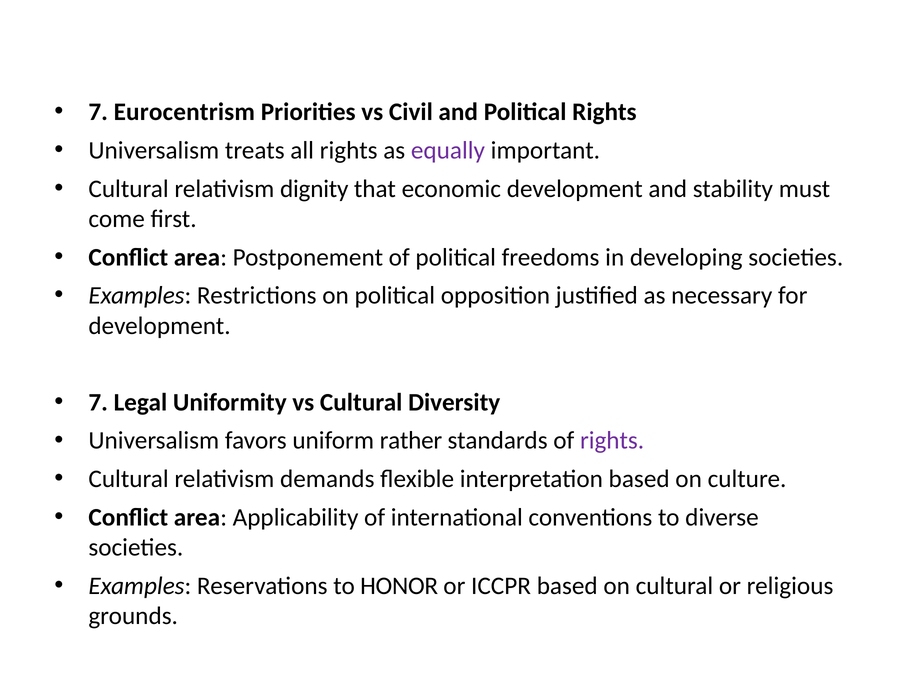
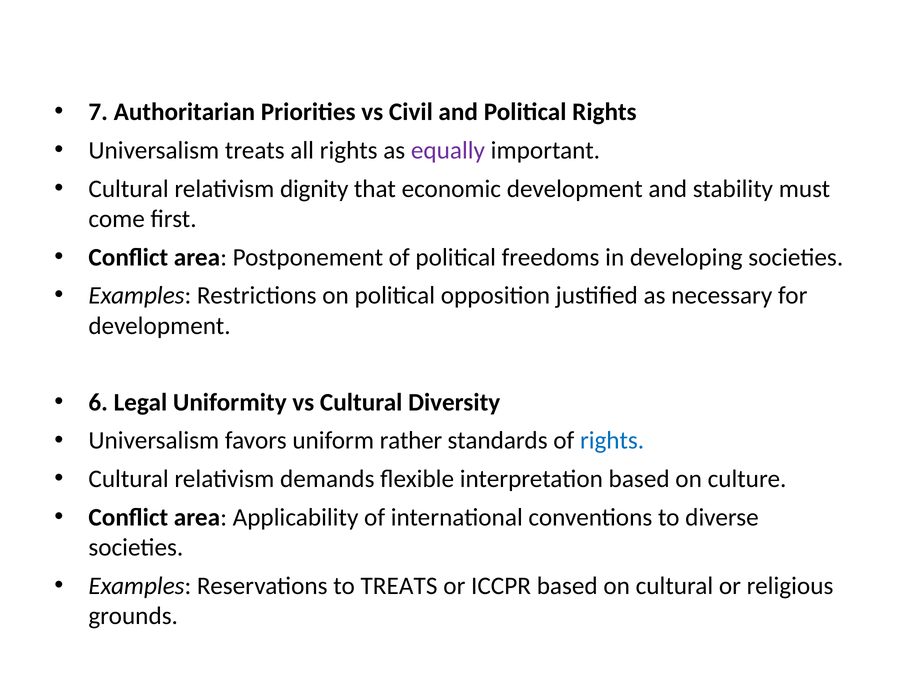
Eurocentrism: Eurocentrism -> Authoritarian
7 at (98, 403): 7 -> 6
rights at (612, 441) colour: purple -> blue
to HONOR: HONOR -> TREATS
